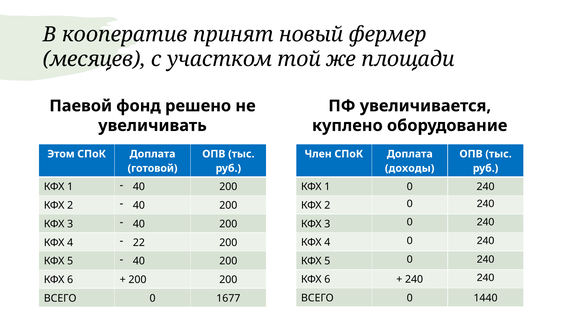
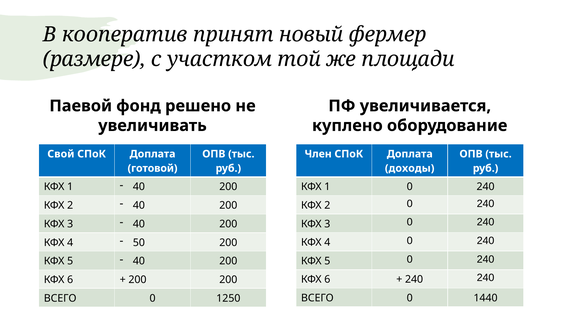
месяцев: месяцев -> размере
Этом: Этом -> Свой
22: 22 -> 50
1677: 1677 -> 1250
